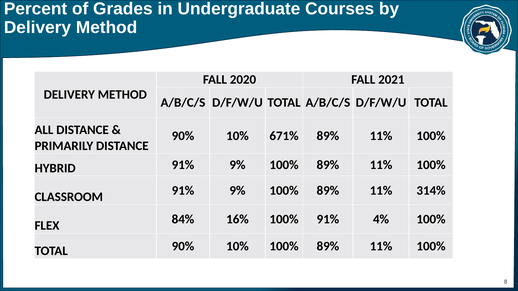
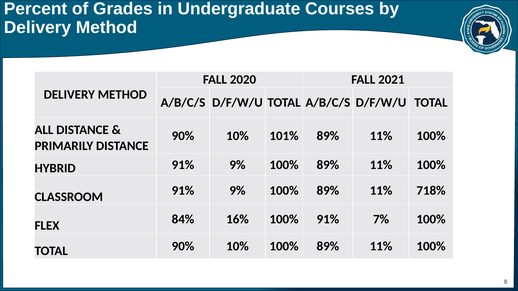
671%: 671% -> 101%
314%: 314% -> 718%
4%: 4% -> 7%
